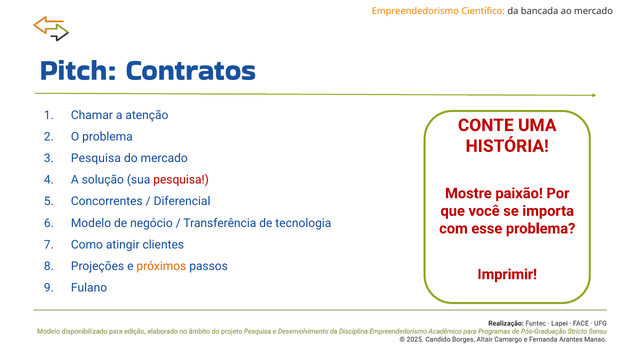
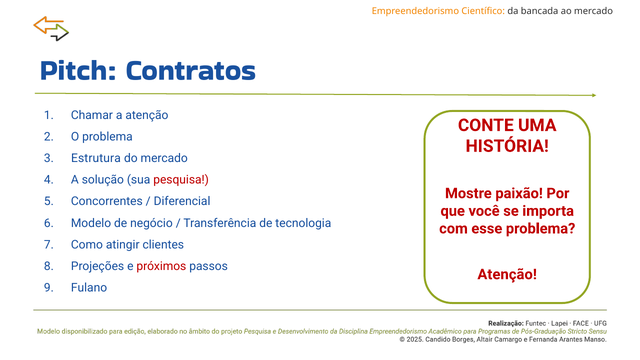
Pesquisa at (96, 158): Pesquisa -> Estrutura
próximos colour: orange -> red
Imprimir at (507, 274): Imprimir -> Atenção
